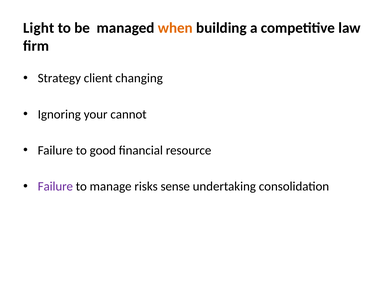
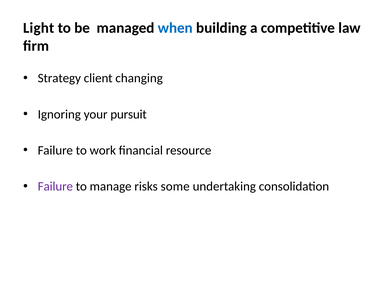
when colour: orange -> blue
cannot: cannot -> pursuit
good: good -> work
sense: sense -> some
